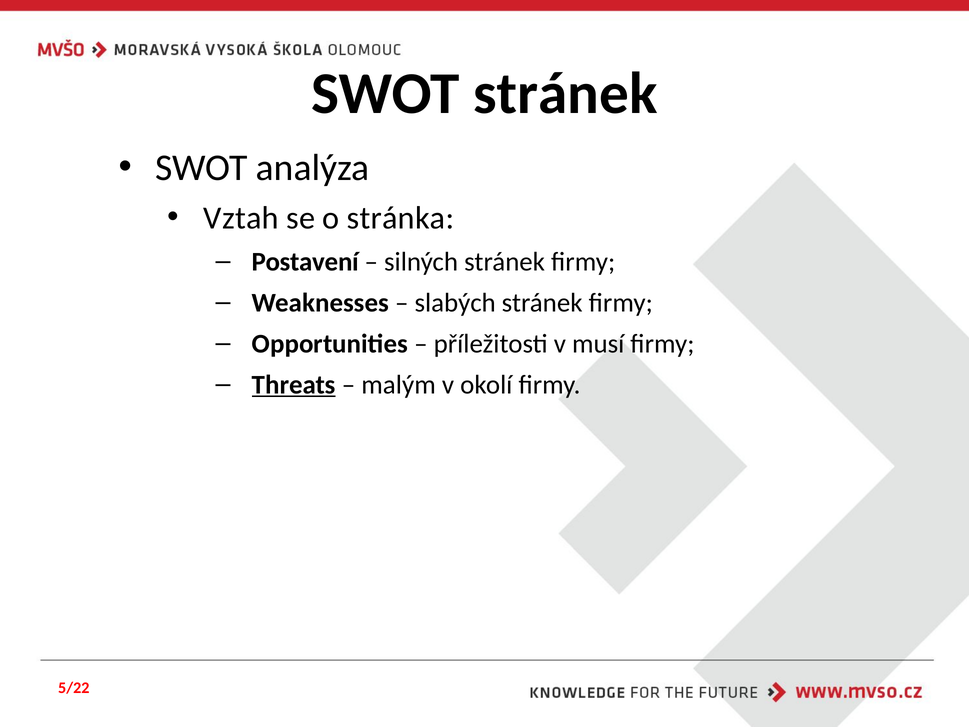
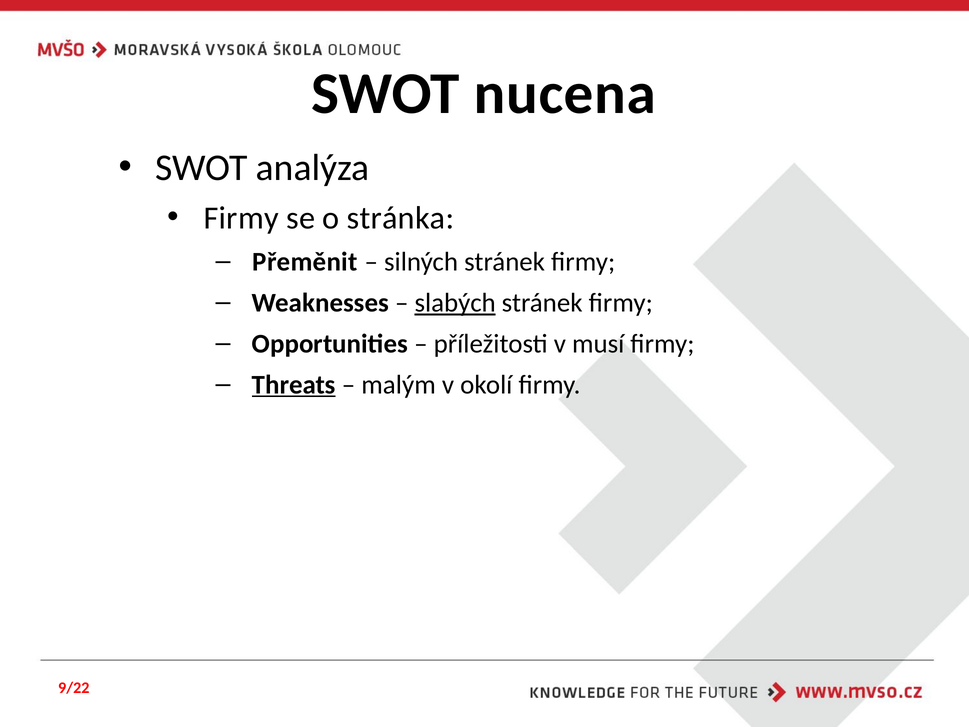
SWOT stránek: stránek -> nucena
Vztah at (241, 218): Vztah -> Firmy
Postavení: Postavení -> Přeměnit
slabých underline: none -> present
5/22: 5/22 -> 9/22
